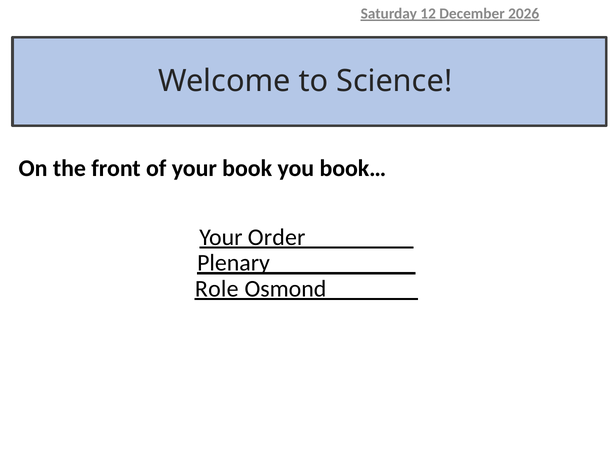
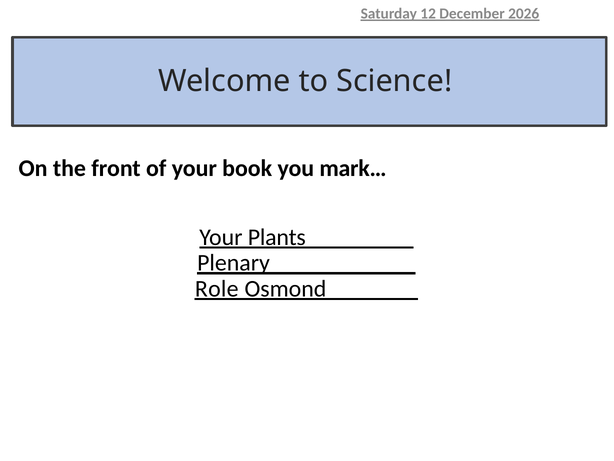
book…: book… -> mark…
Order: Order -> Plants
